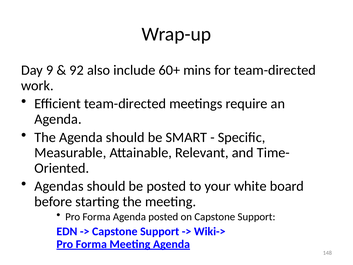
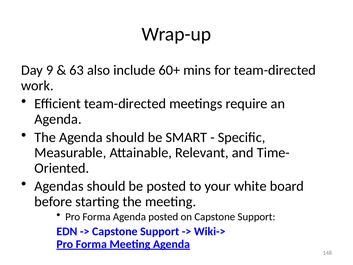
92: 92 -> 63
